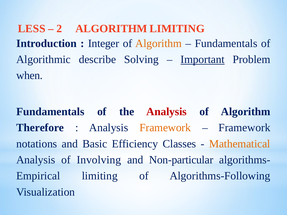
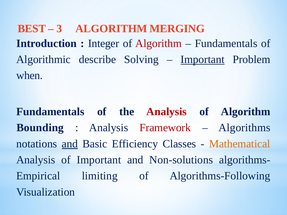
LESS: LESS -> BEST
2: 2 -> 3
ALGORITHM LIMITING: LIMITING -> MERGING
Algorithm at (159, 43) colour: orange -> red
Therefore: Therefore -> Bounding
Framework at (165, 128) colour: orange -> red
Framework at (244, 128): Framework -> Algorithms
and at (70, 144) underline: none -> present
of Involving: Involving -> Important
Non-particular: Non-particular -> Non-solutions
